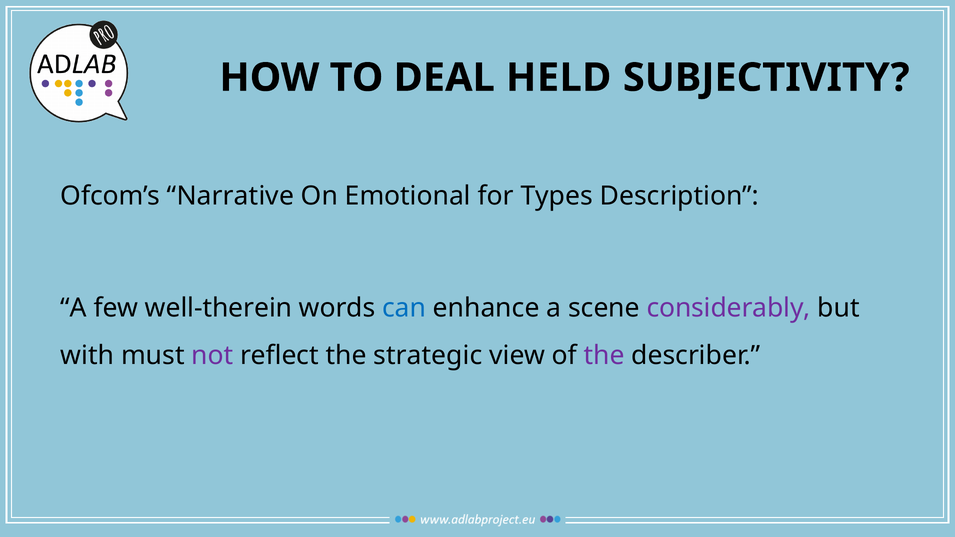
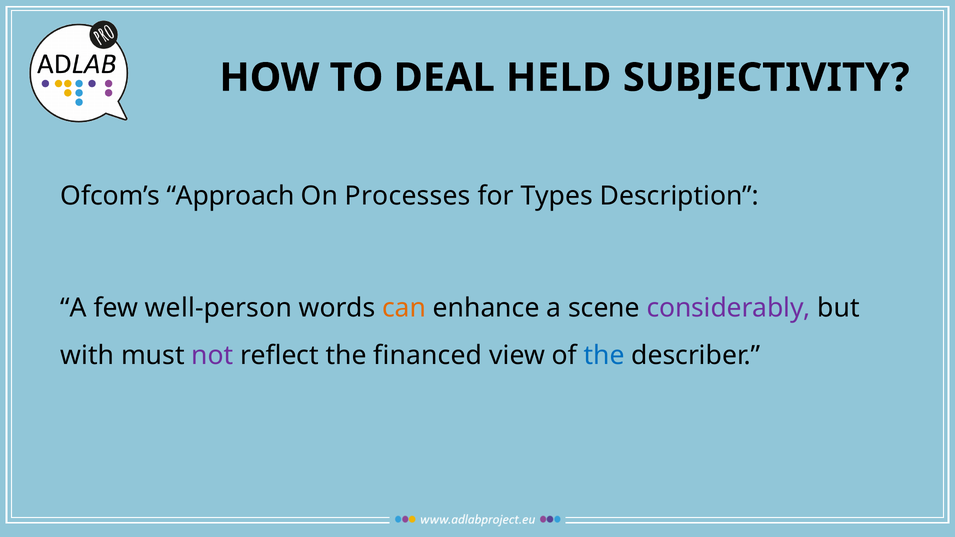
Narrative: Narrative -> Approach
Emotional: Emotional -> Processes
well-therein: well-therein -> well-person
can colour: blue -> orange
strategic: strategic -> financed
the at (604, 356) colour: purple -> blue
